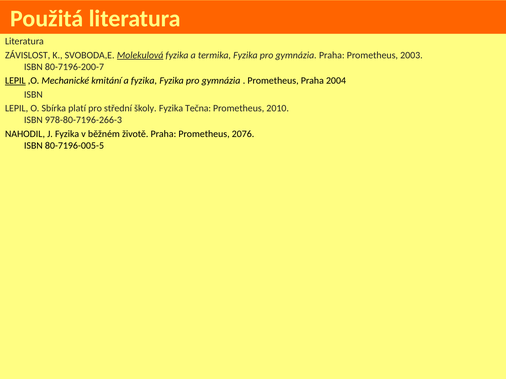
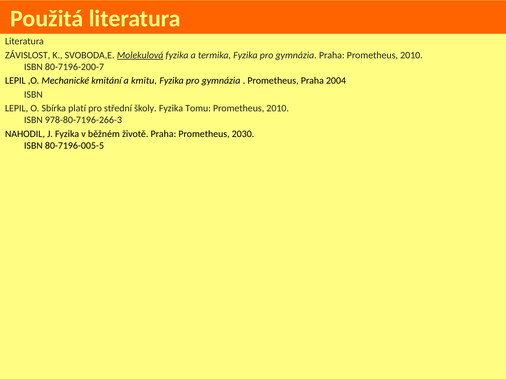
Praha Prometheus 2003: 2003 -> 2010
LEPIL at (15, 81) underline: present -> none
a fyzika: fyzika -> kmitu
Tečna: Tečna -> Tomu
2076: 2076 -> 2030
